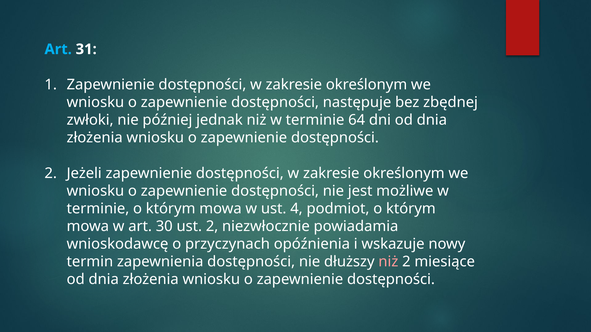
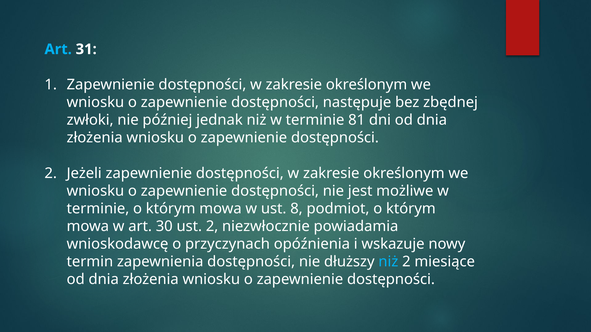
64: 64 -> 81
4: 4 -> 8
niż at (388, 262) colour: pink -> light blue
